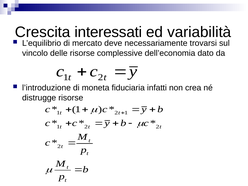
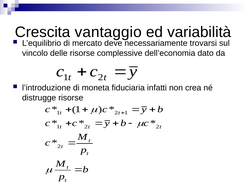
interessati: interessati -> vantaggio
